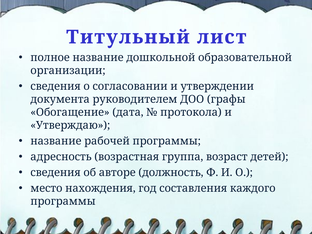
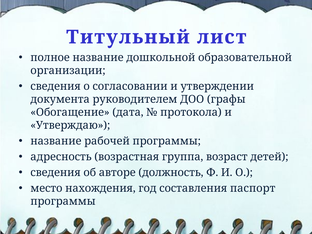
каждого: каждого -> паспорт
